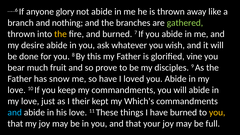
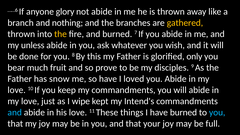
gathered colour: light green -> yellow
desire: desire -> unless
vine: vine -> only
their: their -> wipe
Which's: Which's -> Intend's
you at (217, 112) colour: yellow -> light blue
